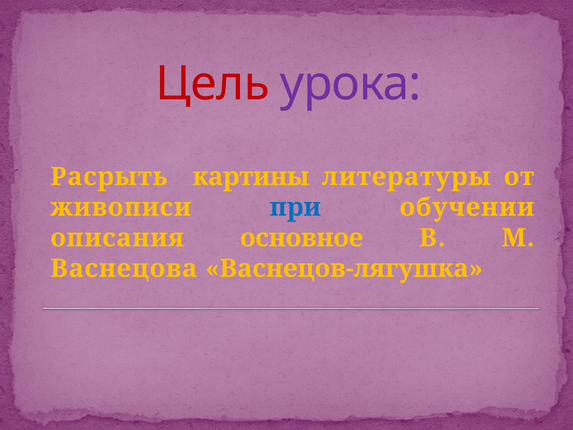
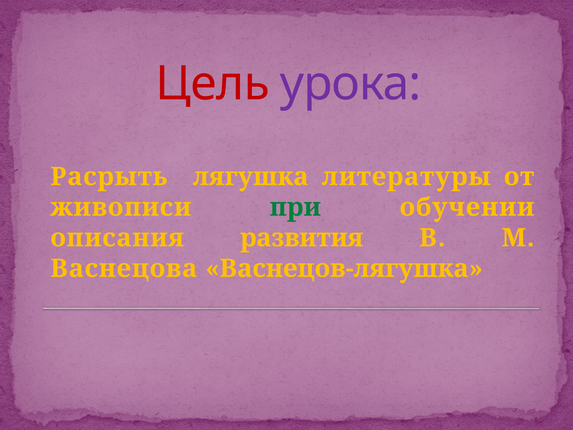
картины: картины -> лягушка
при colour: blue -> green
основное: основное -> развития
